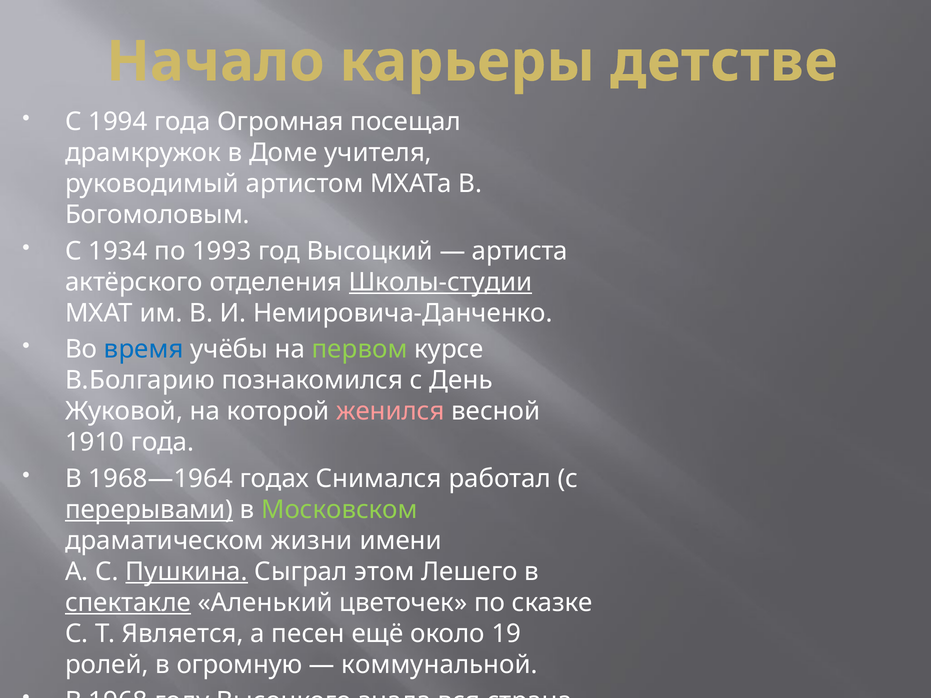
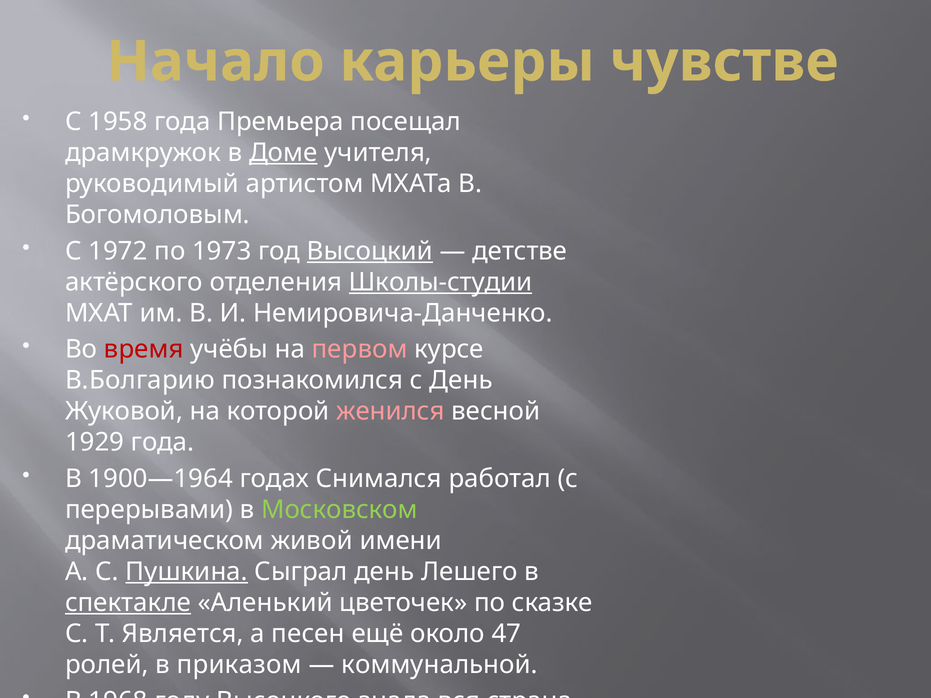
детстве: детстве -> чувстве
1994: 1994 -> 1958
Огромная: Огромная -> Премьера
Доме underline: none -> present
1934: 1934 -> 1972
1993: 1993 -> 1973
Высоцкий underline: none -> present
артиста: артиста -> детстве
время colour: blue -> red
первом colour: light green -> pink
1910: 1910 -> 1929
1968—1964: 1968—1964 -> 1900—1964
перерывами underline: present -> none
жизни: жизни -> живой
Сыграл этом: этом -> день
19: 19 -> 47
огромную: огромную -> приказом
